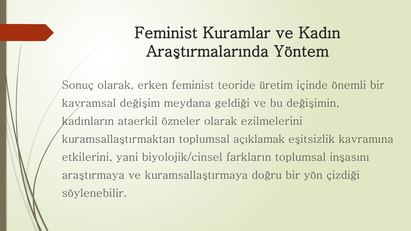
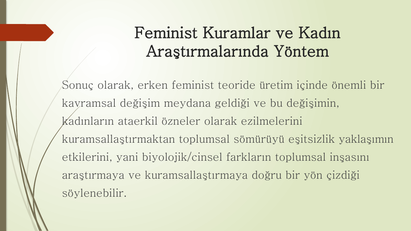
açıklamak: açıklamak -> sömürüyü
kavramına: kavramına -> yaklaşımın
